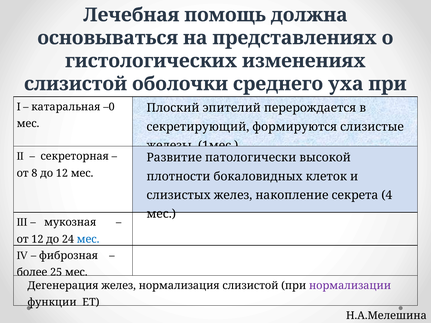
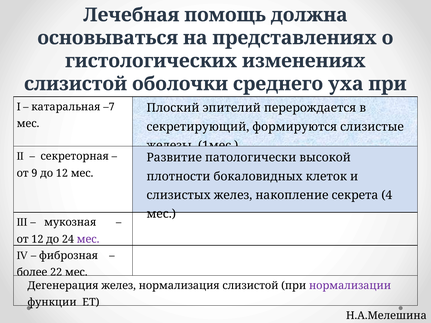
–0: –0 -> –7
8: 8 -> 9
мес at (88, 239) colour: blue -> purple
25: 25 -> 22
